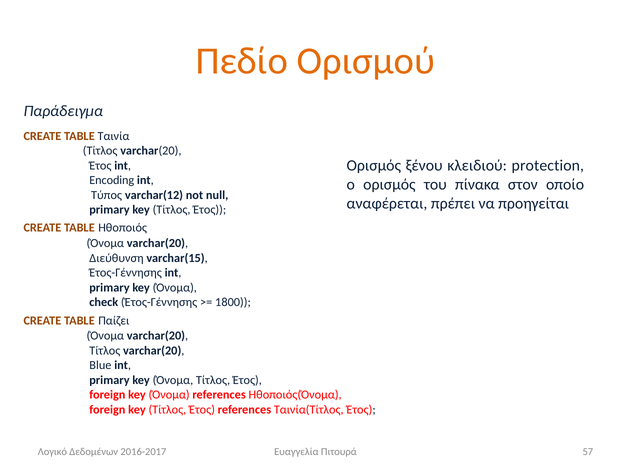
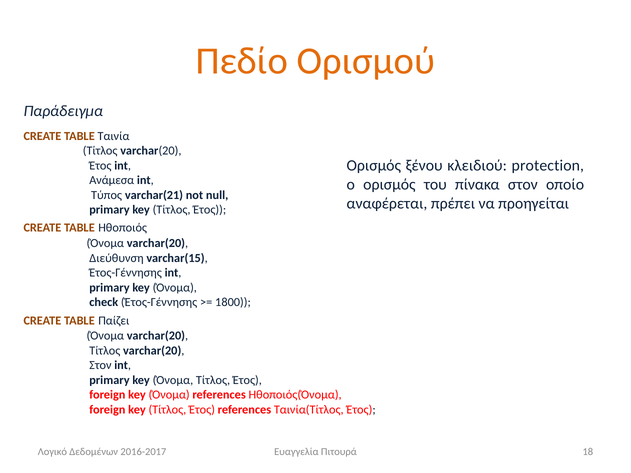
Encoding: Encoding -> Ανάμεσα
varchar(12: varchar(12 -> varchar(21
Blue at (100, 366): Blue -> Στον
57: 57 -> 18
